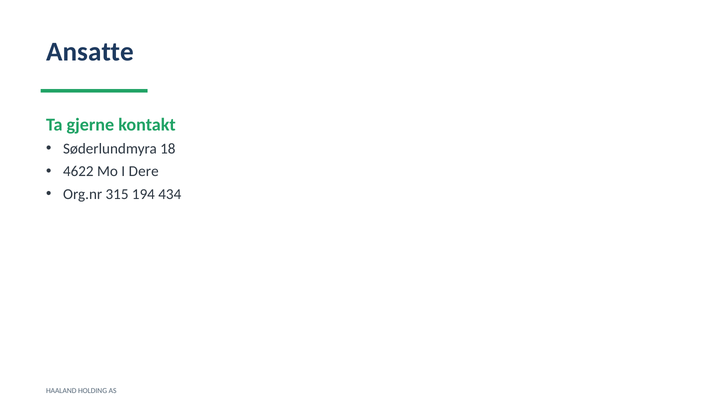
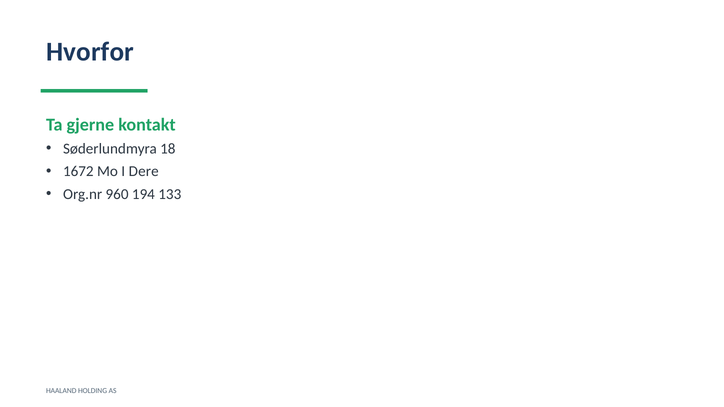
Ansatte: Ansatte -> Hvorfor
4622: 4622 -> 1672
315: 315 -> 960
434: 434 -> 133
